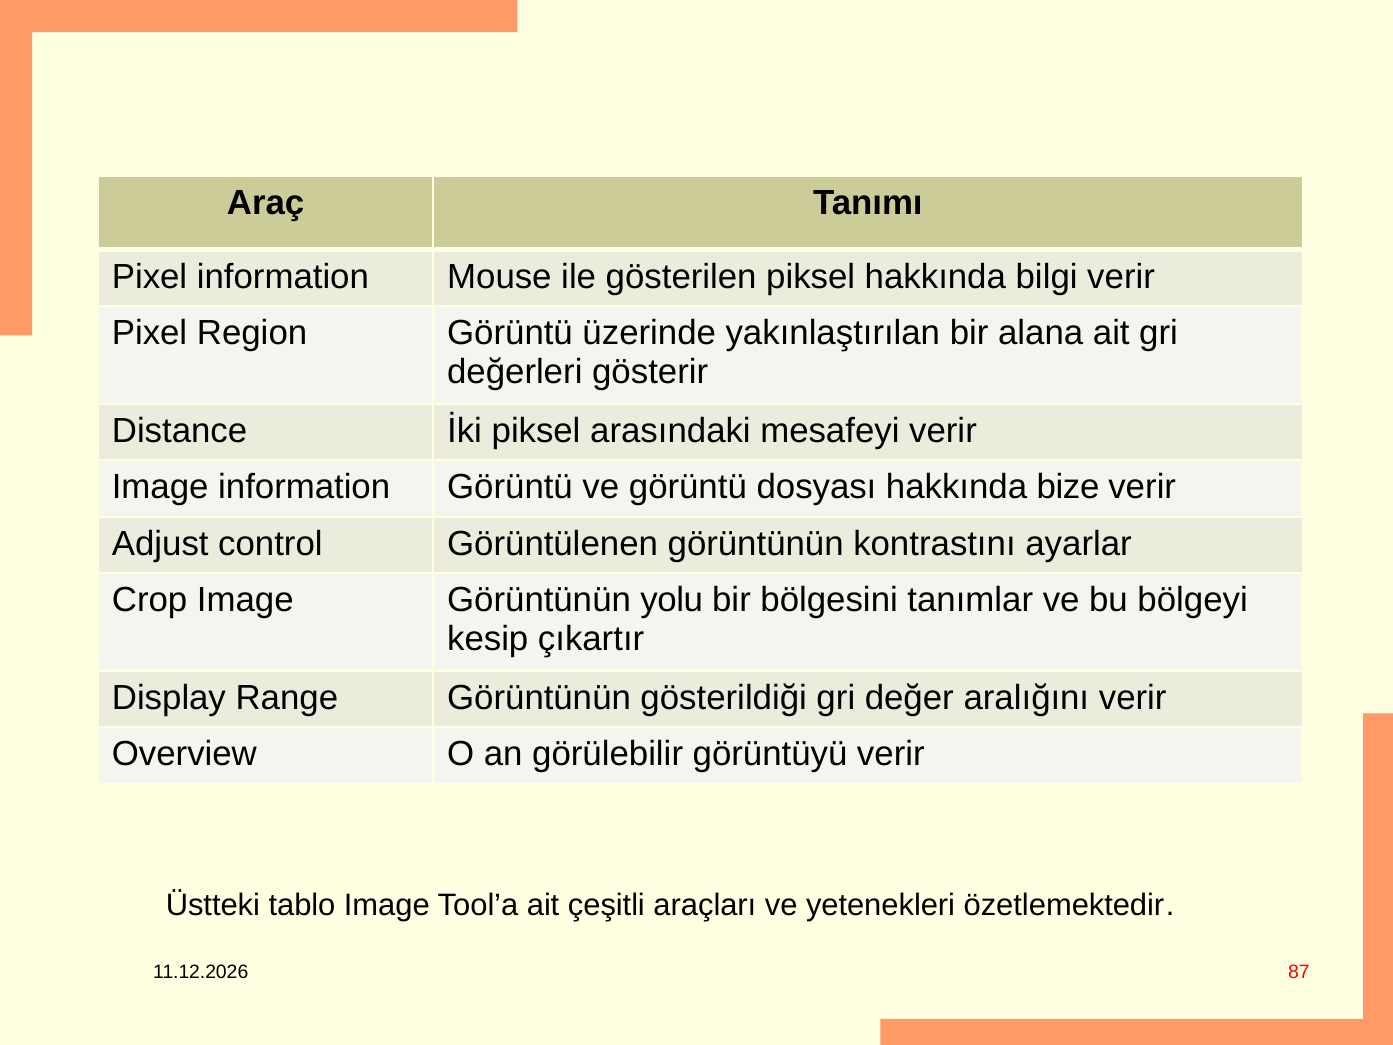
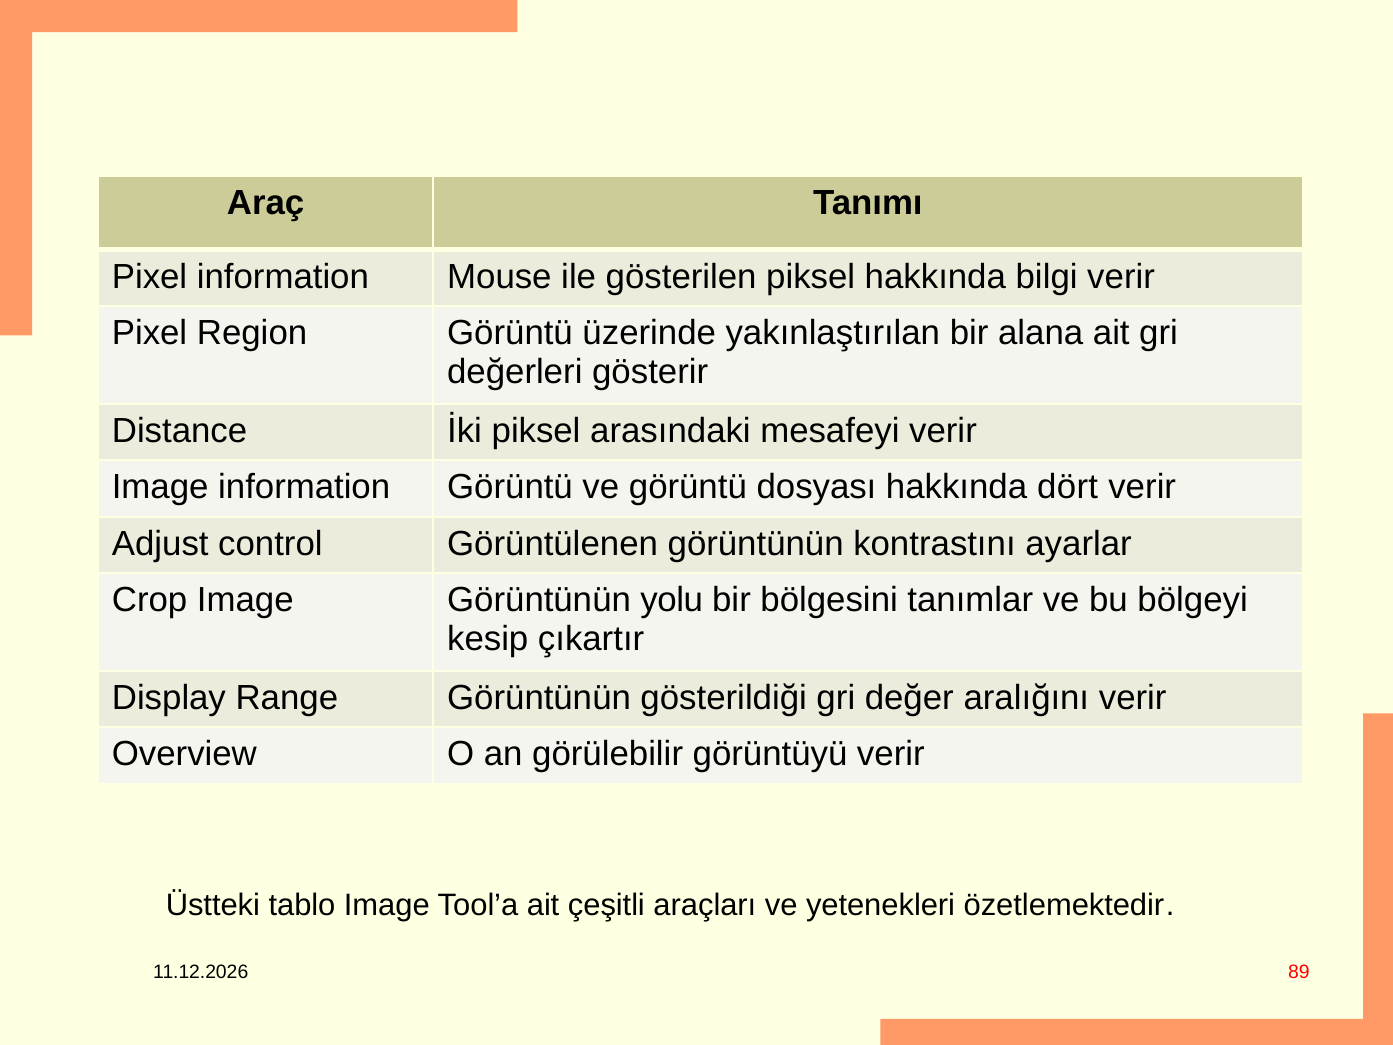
bize: bize -> dört
87: 87 -> 89
